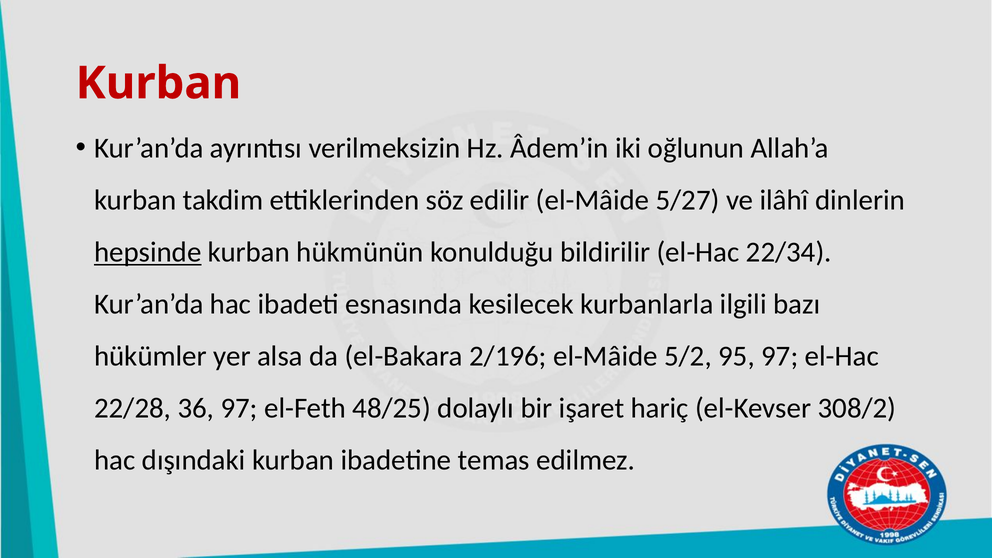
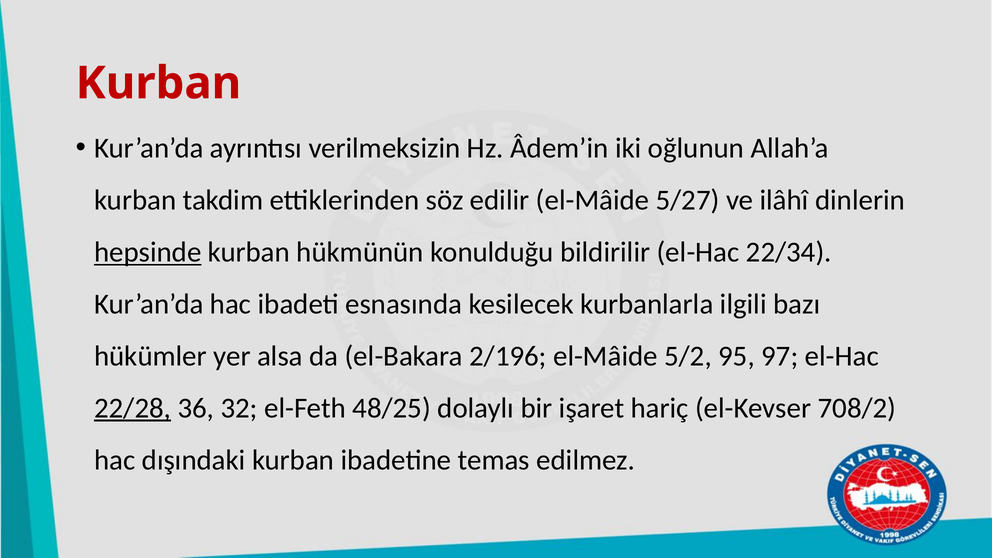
22/28 underline: none -> present
36 97: 97 -> 32
308/2: 308/2 -> 708/2
